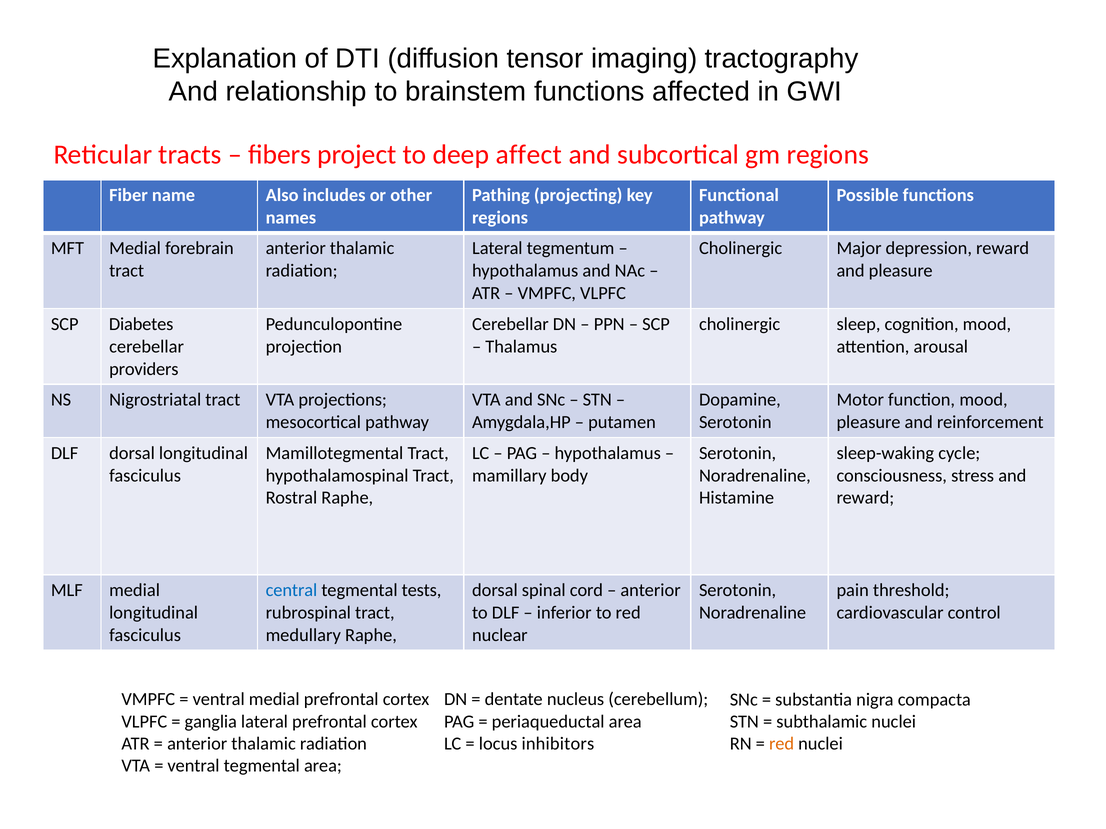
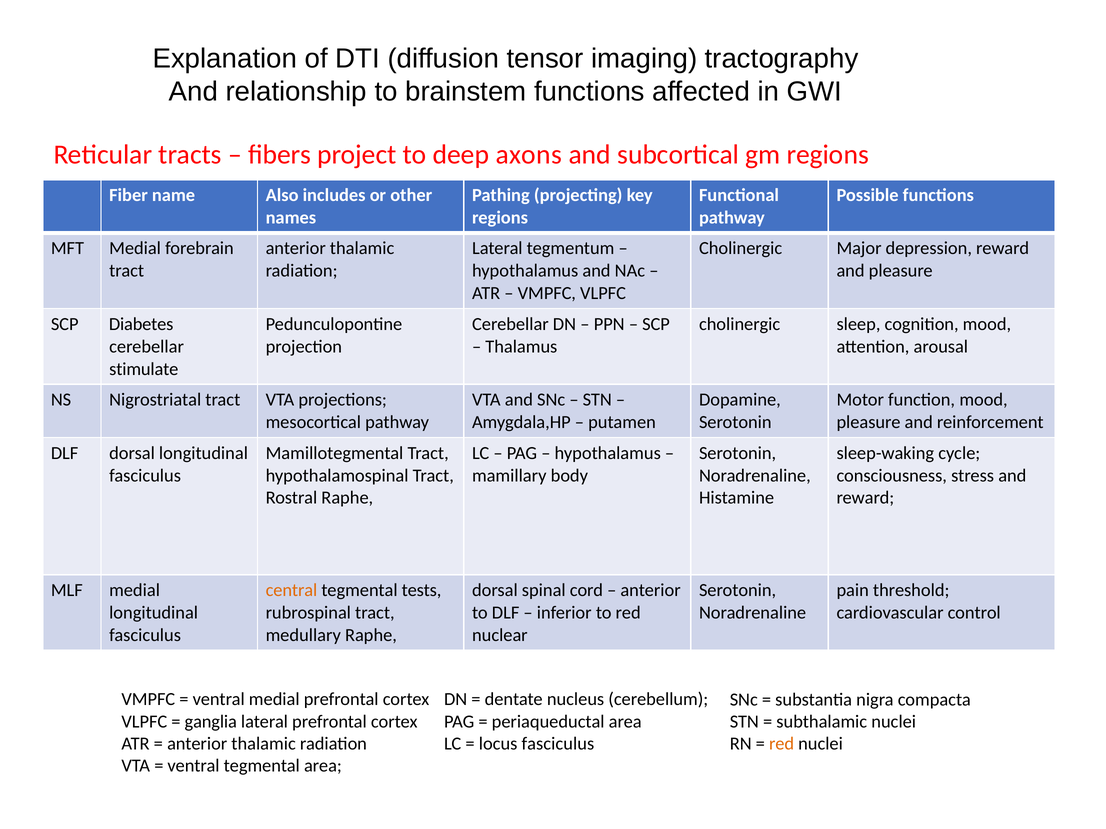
affect: affect -> axons
providers: providers -> stimulate
central colour: blue -> orange
locus inhibitors: inhibitors -> fasciculus
